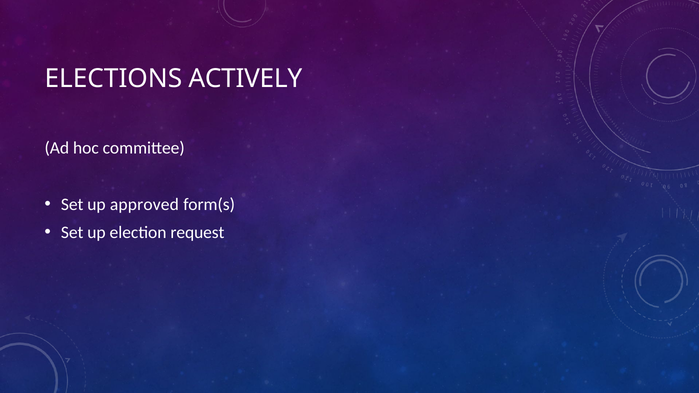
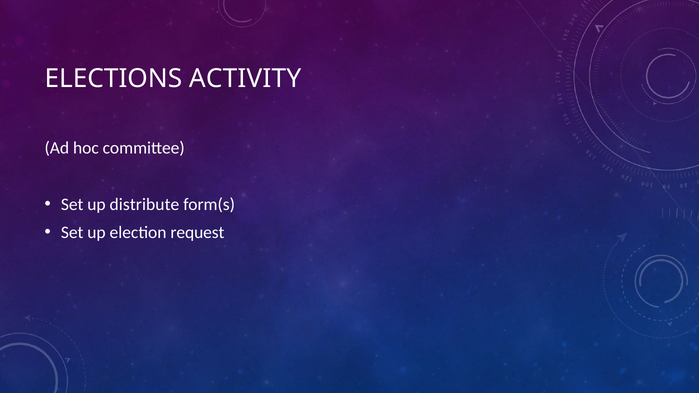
ACTIVELY: ACTIVELY -> ACTIVITY
approved: approved -> distribute
